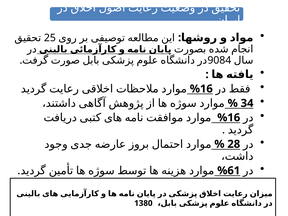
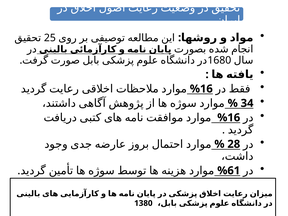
9084: 9084 -> 1680
